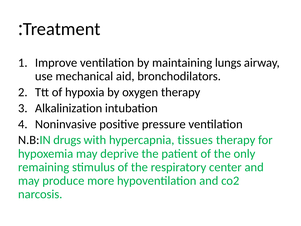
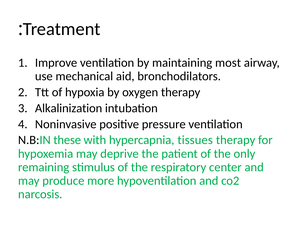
lungs: lungs -> most
drugs: drugs -> these
